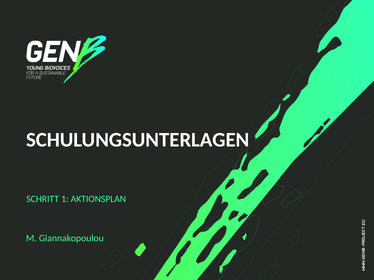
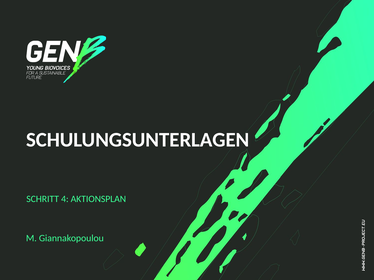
1: 1 -> 4
